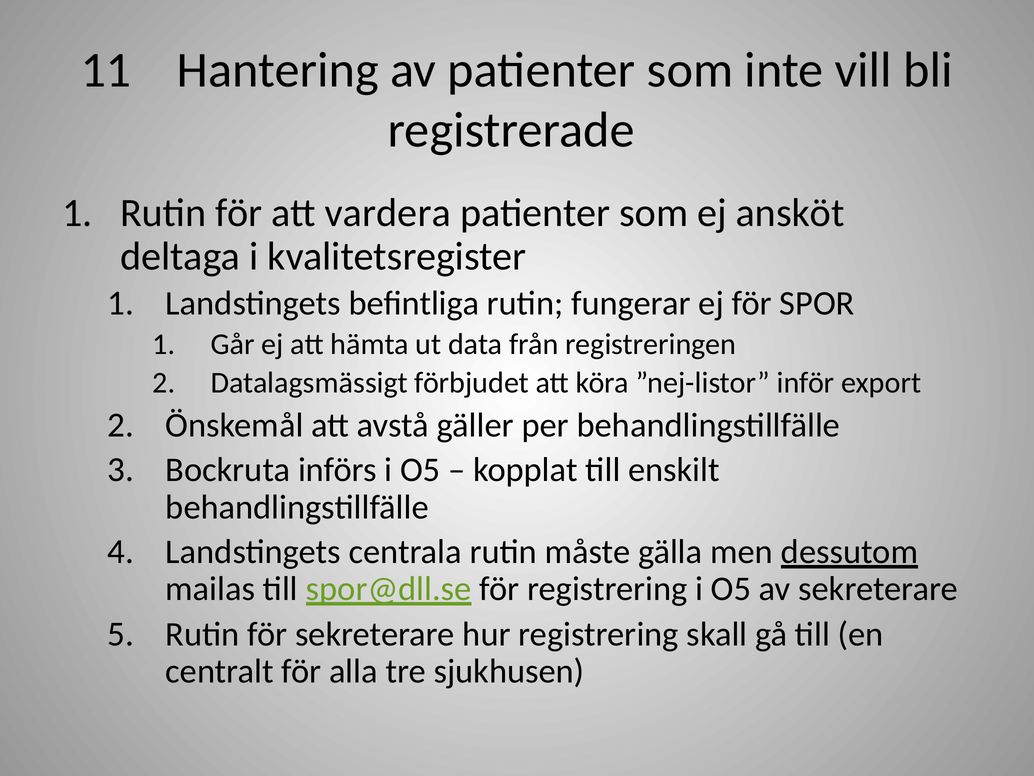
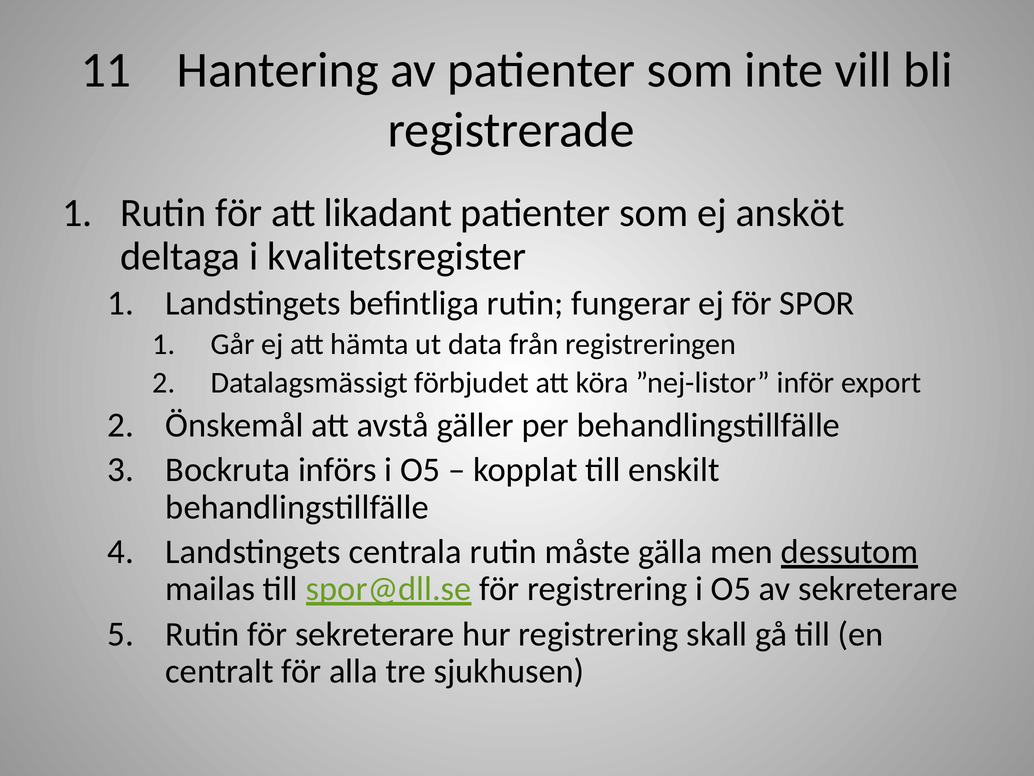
vardera: vardera -> likadant
